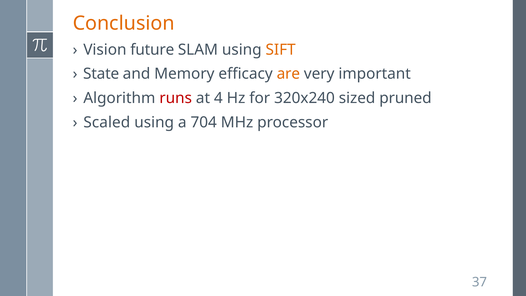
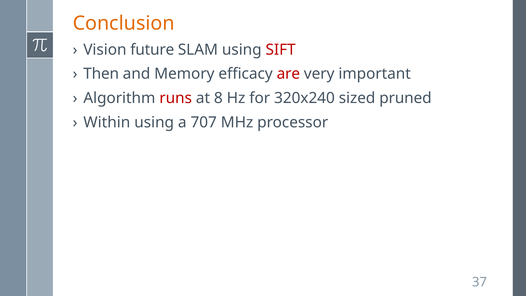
SIFT colour: orange -> red
State: State -> Then
are colour: orange -> red
4: 4 -> 8
Scaled: Scaled -> Within
704: 704 -> 707
